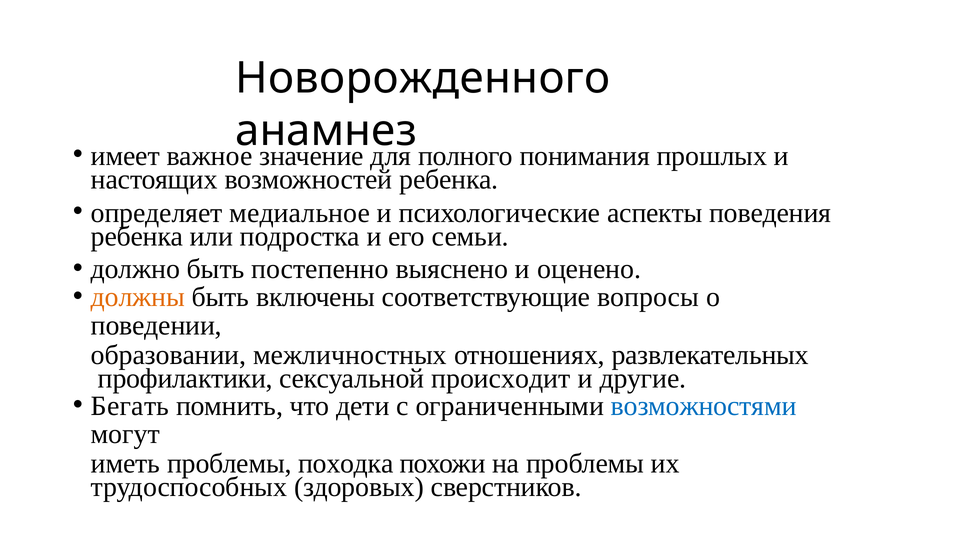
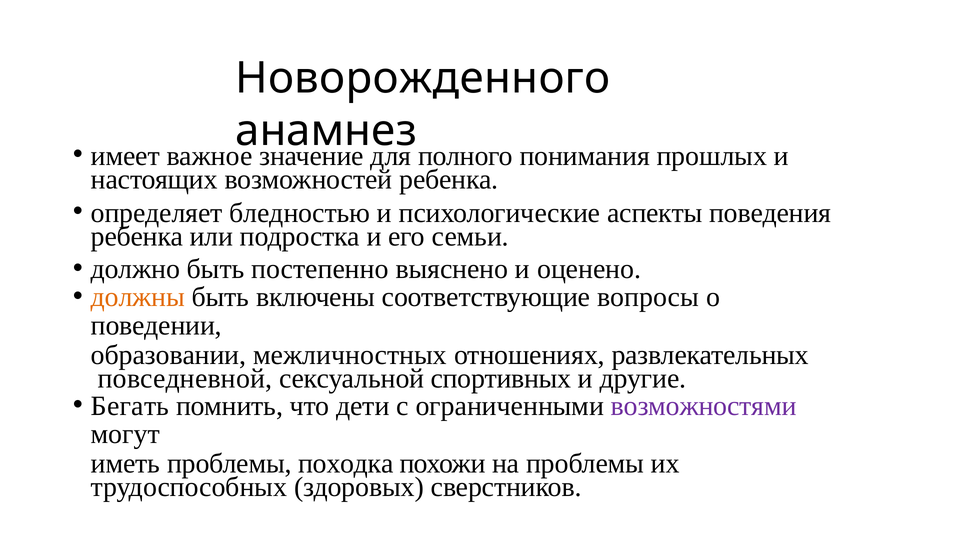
медиальное: медиальное -> бледностью
профилактики: профилактики -> повседневной
происходит: происходит -> спортивных
возможностями colour: blue -> purple
